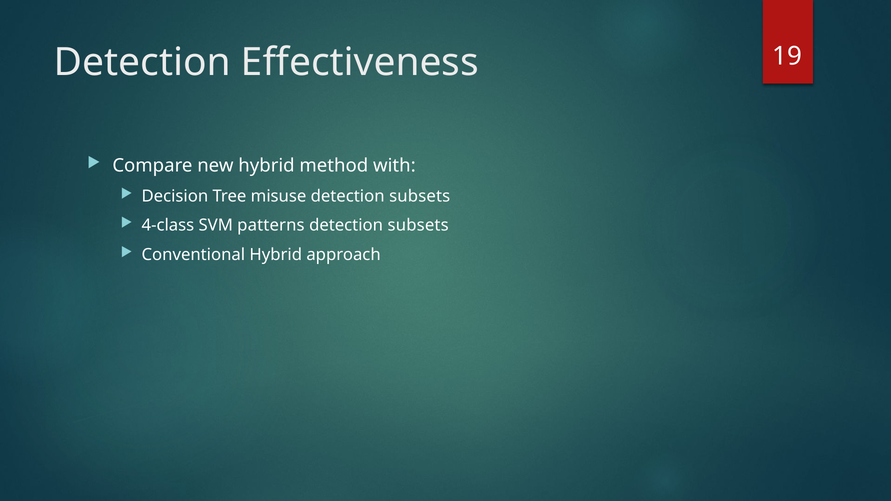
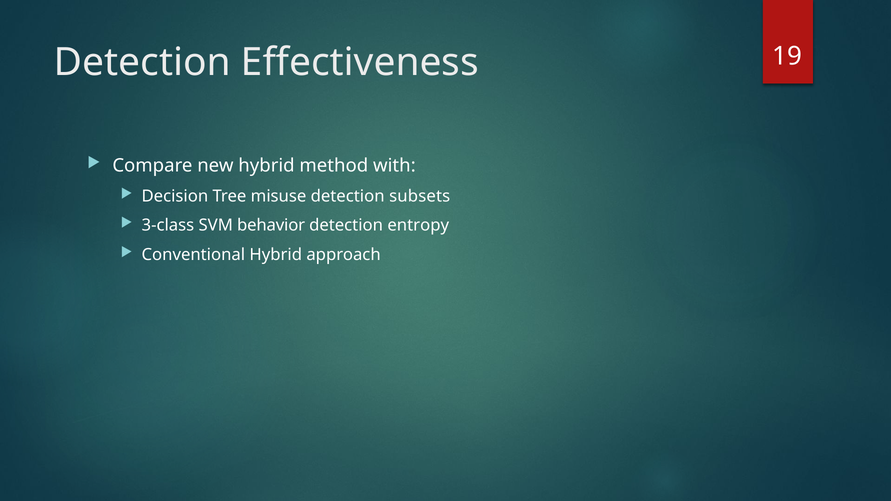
4-class: 4-class -> 3-class
patterns: patterns -> behavior
subsets at (418, 225): subsets -> entropy
